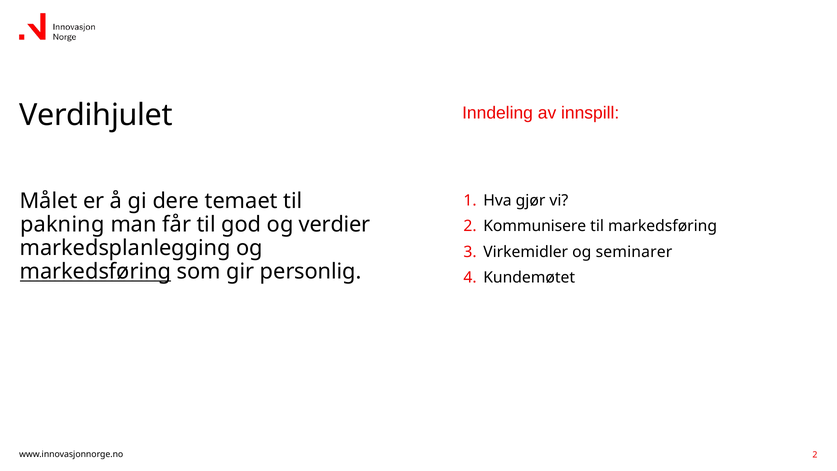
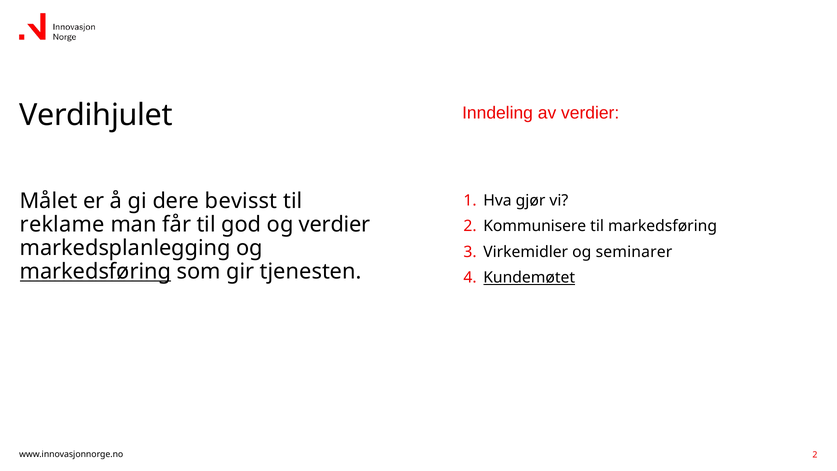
av innspill: innspill -> verdier
temaet: temaet -> bevisst
pakning: pakning -> reklame
personlig: personlig -> tjenesten
Kundemøtet underline: none -> present
